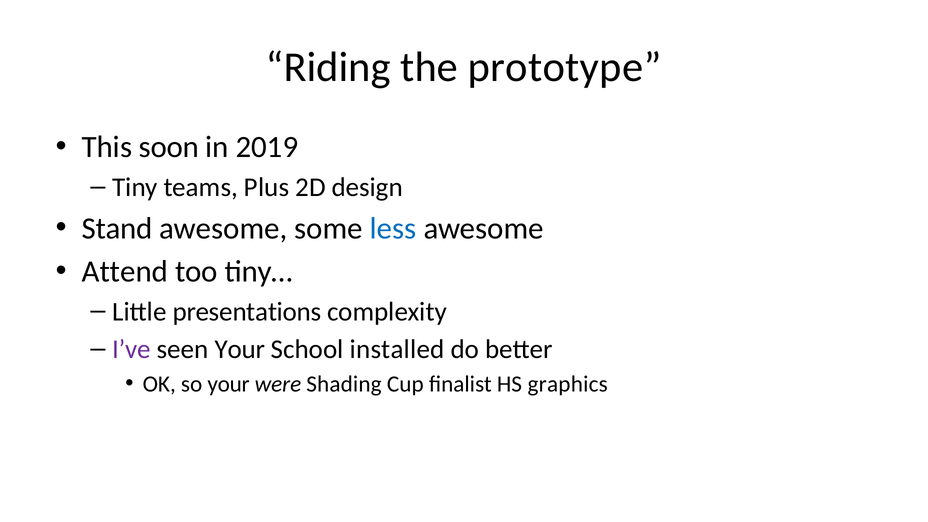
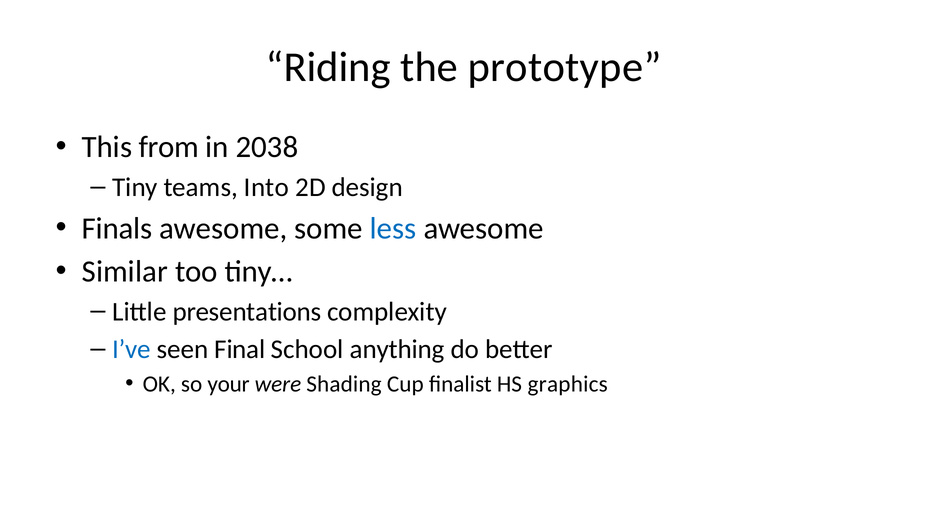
soon: soon -> from
2019: 2019 -> 2038
Plus: Plus -> Into
Stand: Stand -> Finals
Attend: Attend -> Similar
I’ve colour: purple -> blue
seen Your: Your -> Final
installed: installed -> anything
